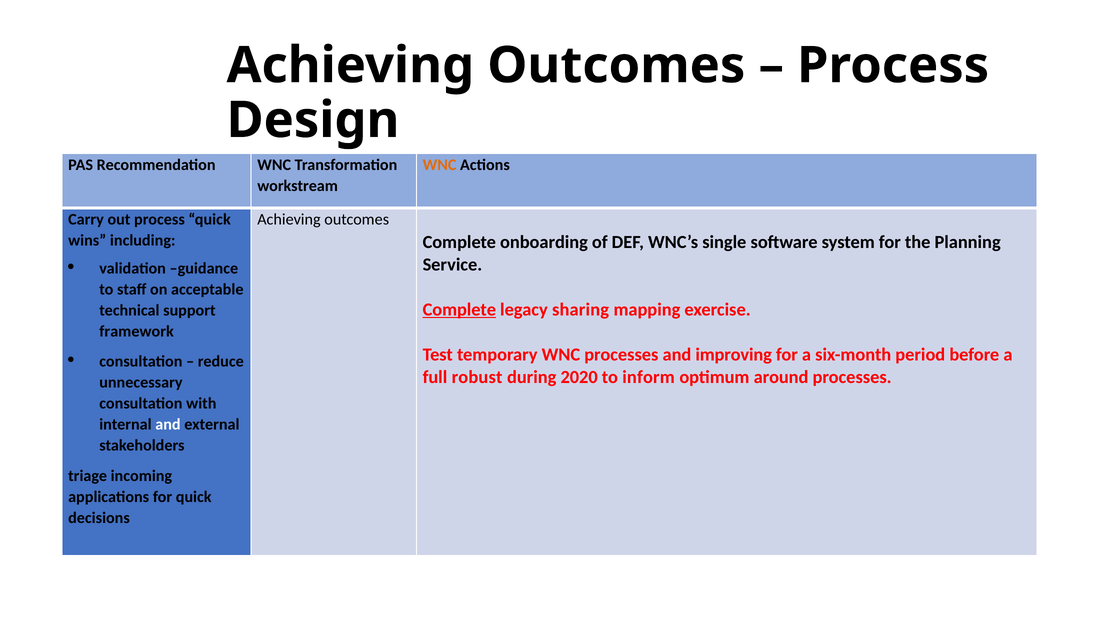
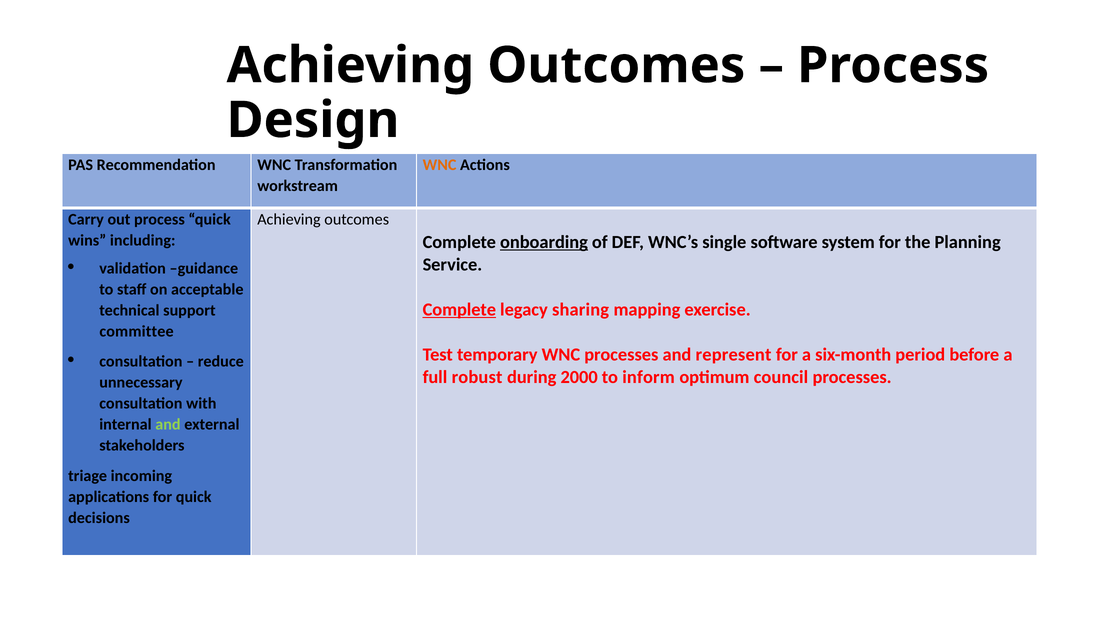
onboarding underline: none -> present
framework: framework -> committee
improving: improving -> represent
2020: 2020 -> 2000
around: around -> council
and at (168, 425) colour: white -> light green
